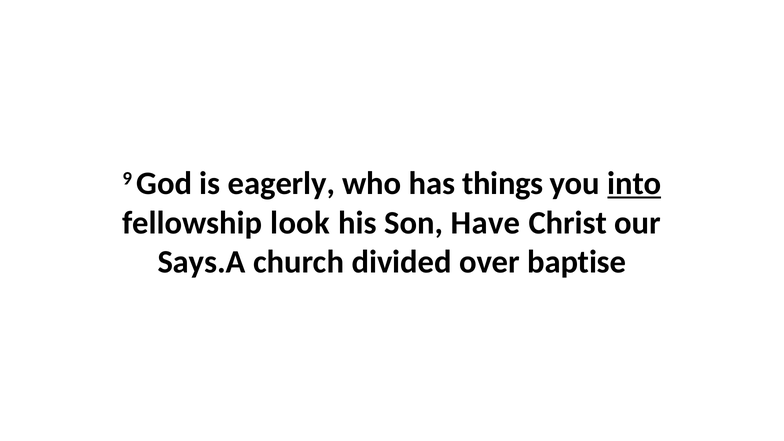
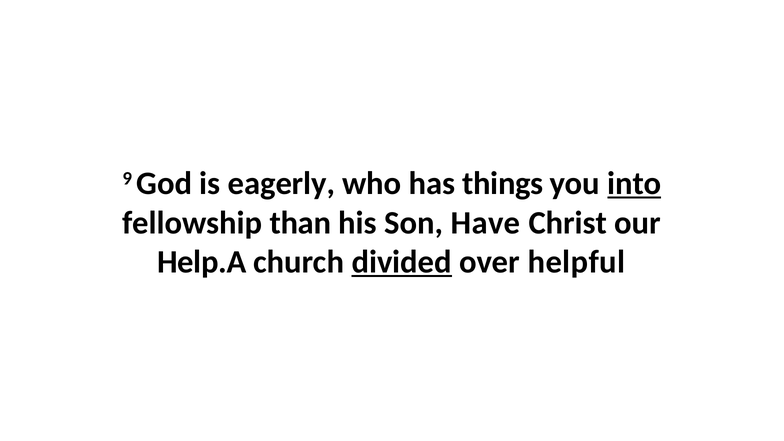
look: look -> than
Says.A: Says.A -> Help.A
divided underline: none -> present
baptise: baptise -> helpful
